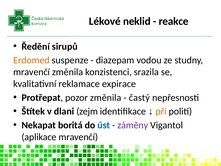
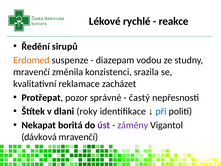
neklid: neklid -> rychlé
expirace: expirace -> zacházet
pozor změnila: změnila -> správné
zejm: zejm -> roky
při colour: orange -> blue
úst colour: blue -> purple
aplikace: aplikace -> dávková
